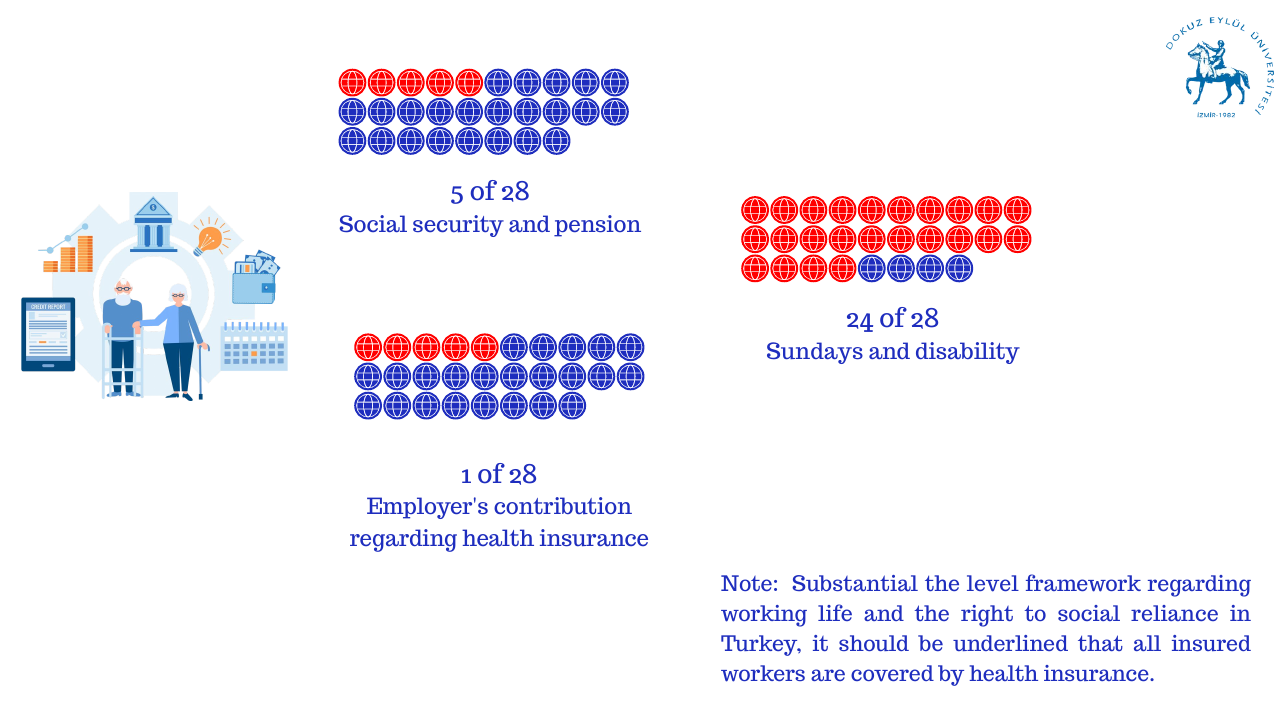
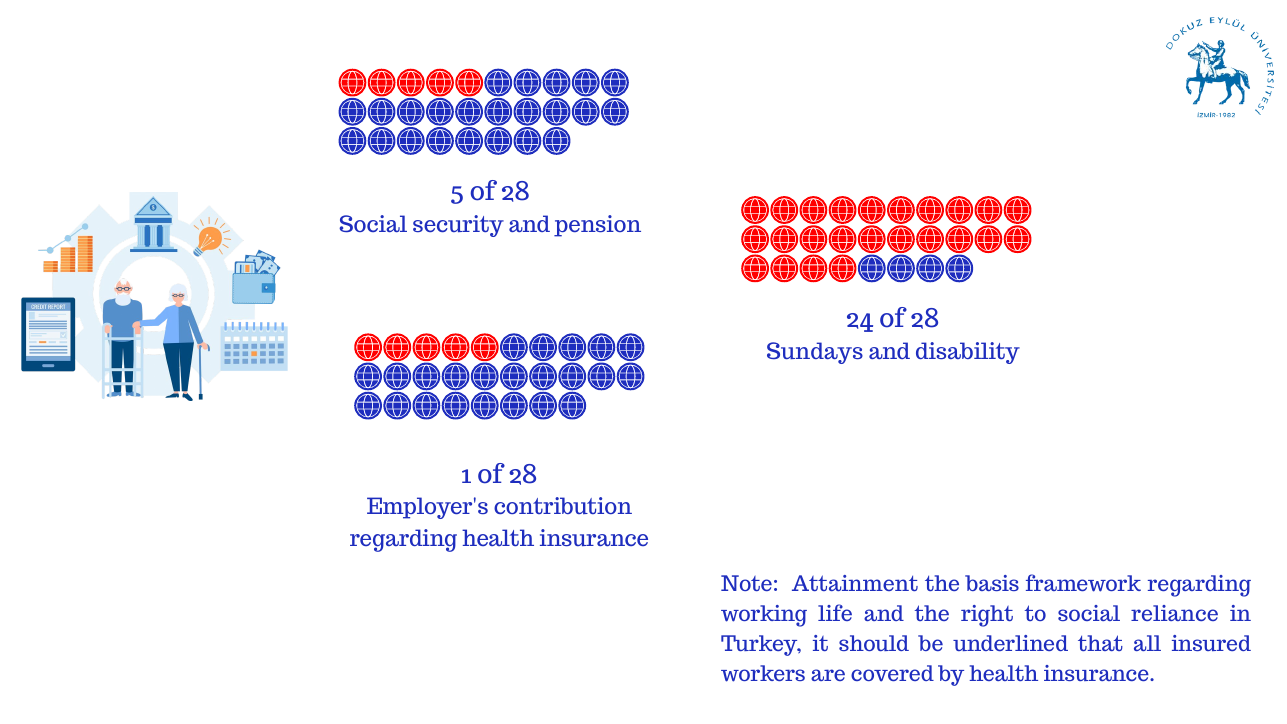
Substantial: Substantial -> Attainment
level: level -> basis
